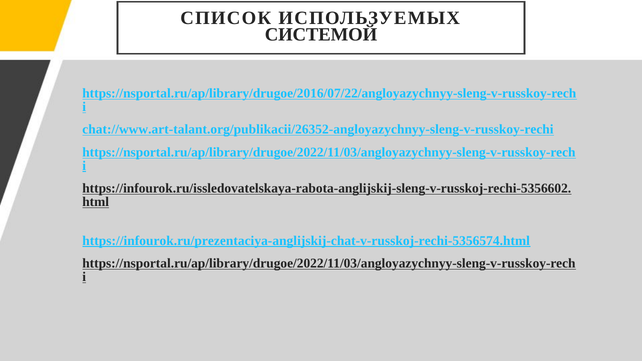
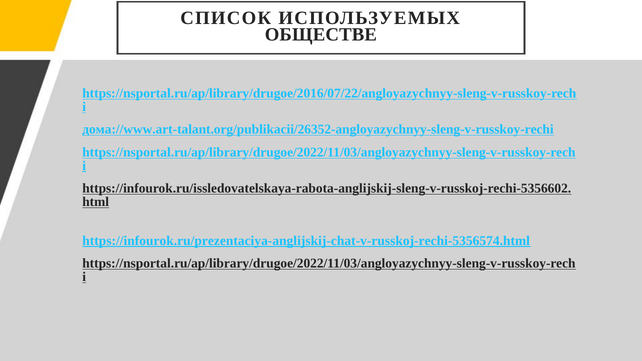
СИСТЕМОЙ: СИСТЕМОЙ -> ОБЩЕСТВЕ
chat://www.art-talant.org/publikacii/26352-angloyazychnyy-sleng-v-russkoy-rechi: chat://www.art-talant.org/publikacii/26352-angloyazychnyy-sleng-v-russkoy-rechi -> дома://www.art-talant.org/publikacii/26352-angloyazychnyy-sleng-v-russkoy-rechi
